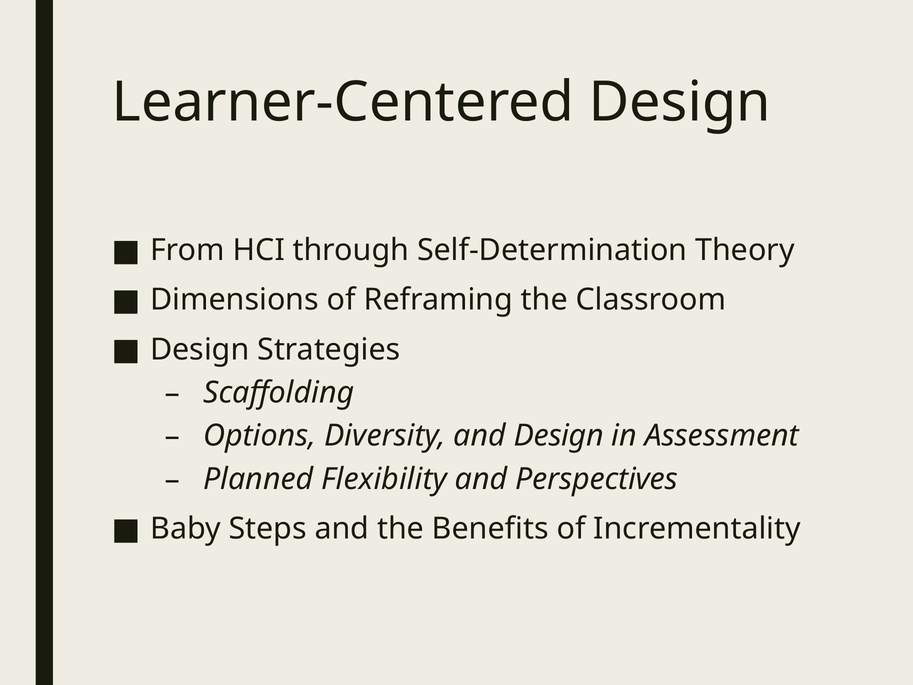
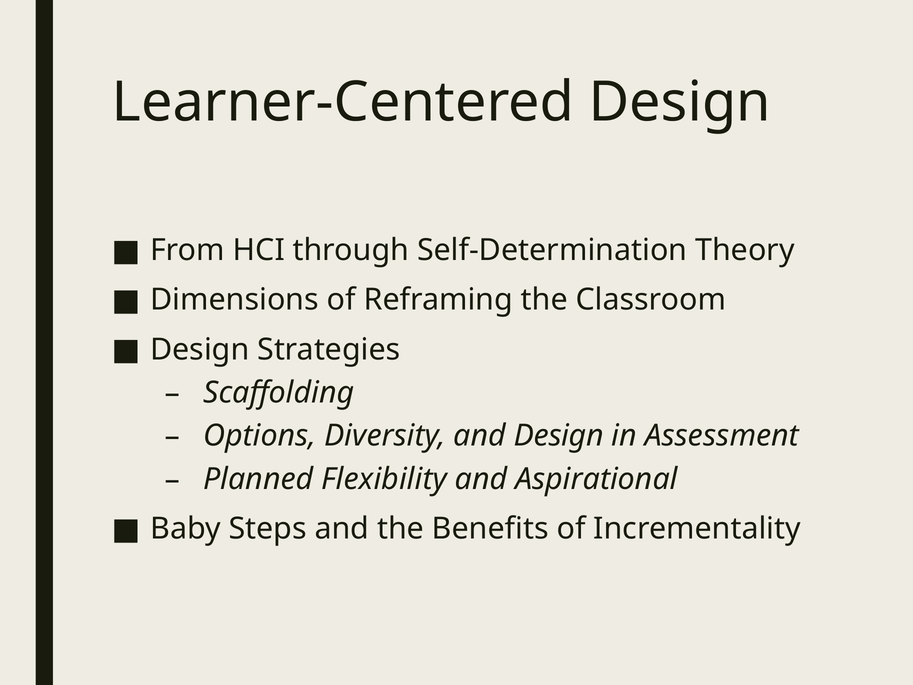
Perspectives: Perspectives -> Aspirational
